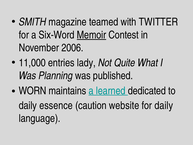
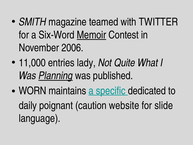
Planning underline: none -> present
learned: learned -> specific
essence: essence -> poignant
for daily: daily -> slide
